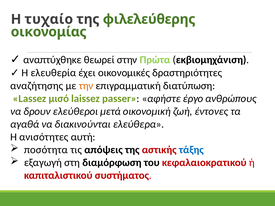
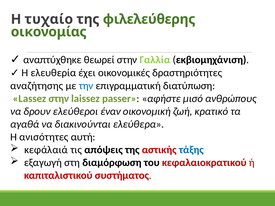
Πρώτα: Πρώτα -> Γαλλία
την colour: orange -> blue
Lassez μισό: μισό -> στην
έργο: έργο -> μισό
μετά: μετά -> έναν
έντονες: έντονες -> κρατικό
ποσότητα: ποσότητα -> κεφάλαιά
